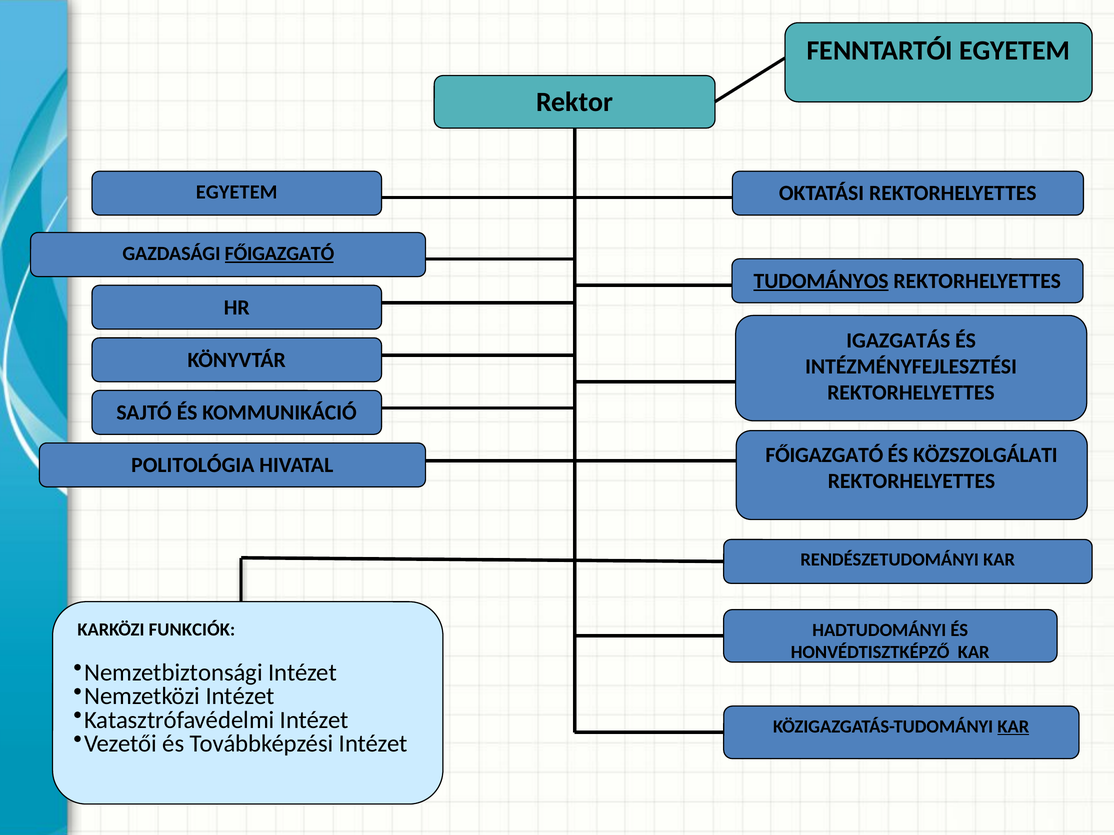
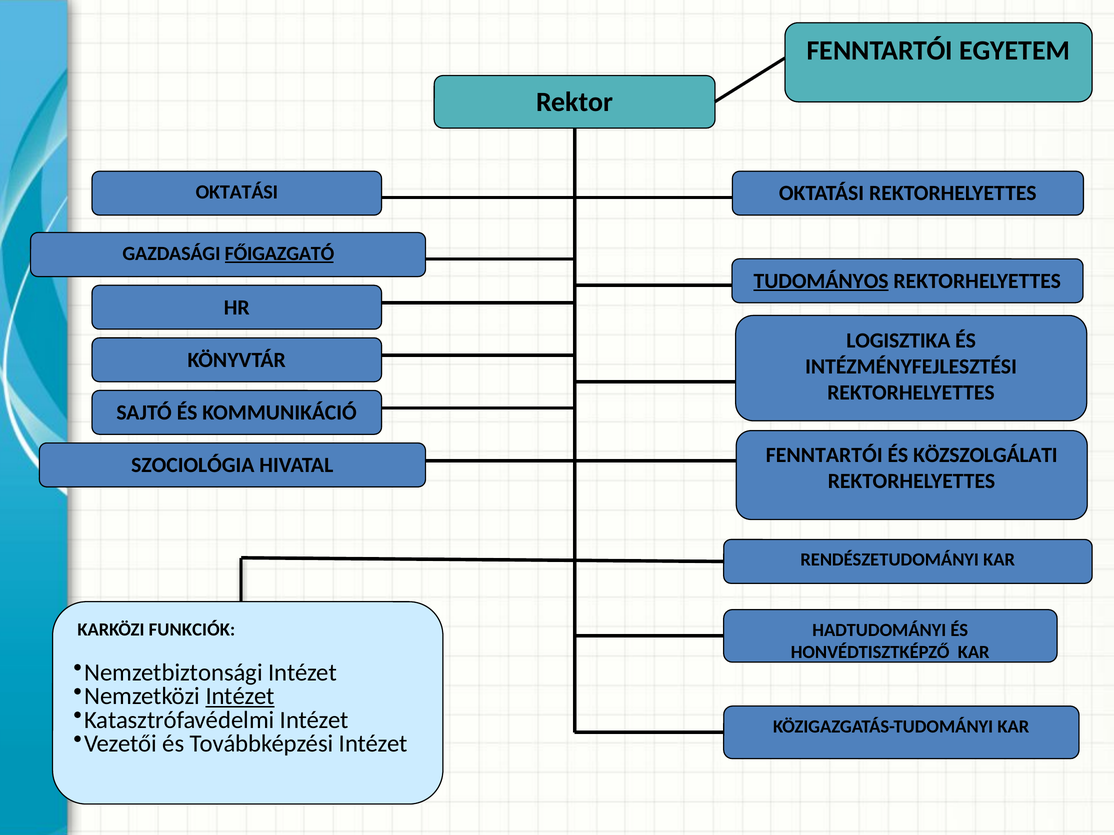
EGYETEM at (237, 192): EGYETEM -> OKTATÁSI
IGAZGATÁS: IGAZGATÁS -> LOGISZTIKA
FŐIGAZGATÓ at (824, 455): FŐIGAZGATÓ -> FENNTARTÓI
POLITOLÓGIA: POLITOLÓGIA -> SZOCIOLÓGIA
Intézet at (240, 697) underline: none -> present
KAR at (1013, 727) underline: present -> none
